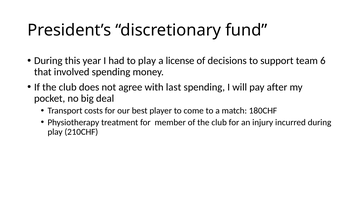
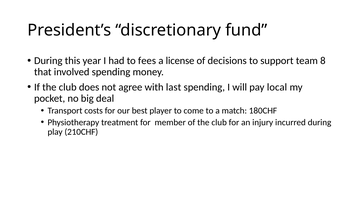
to play: play -> fees
6: 6 -> 8
after: after -> local
